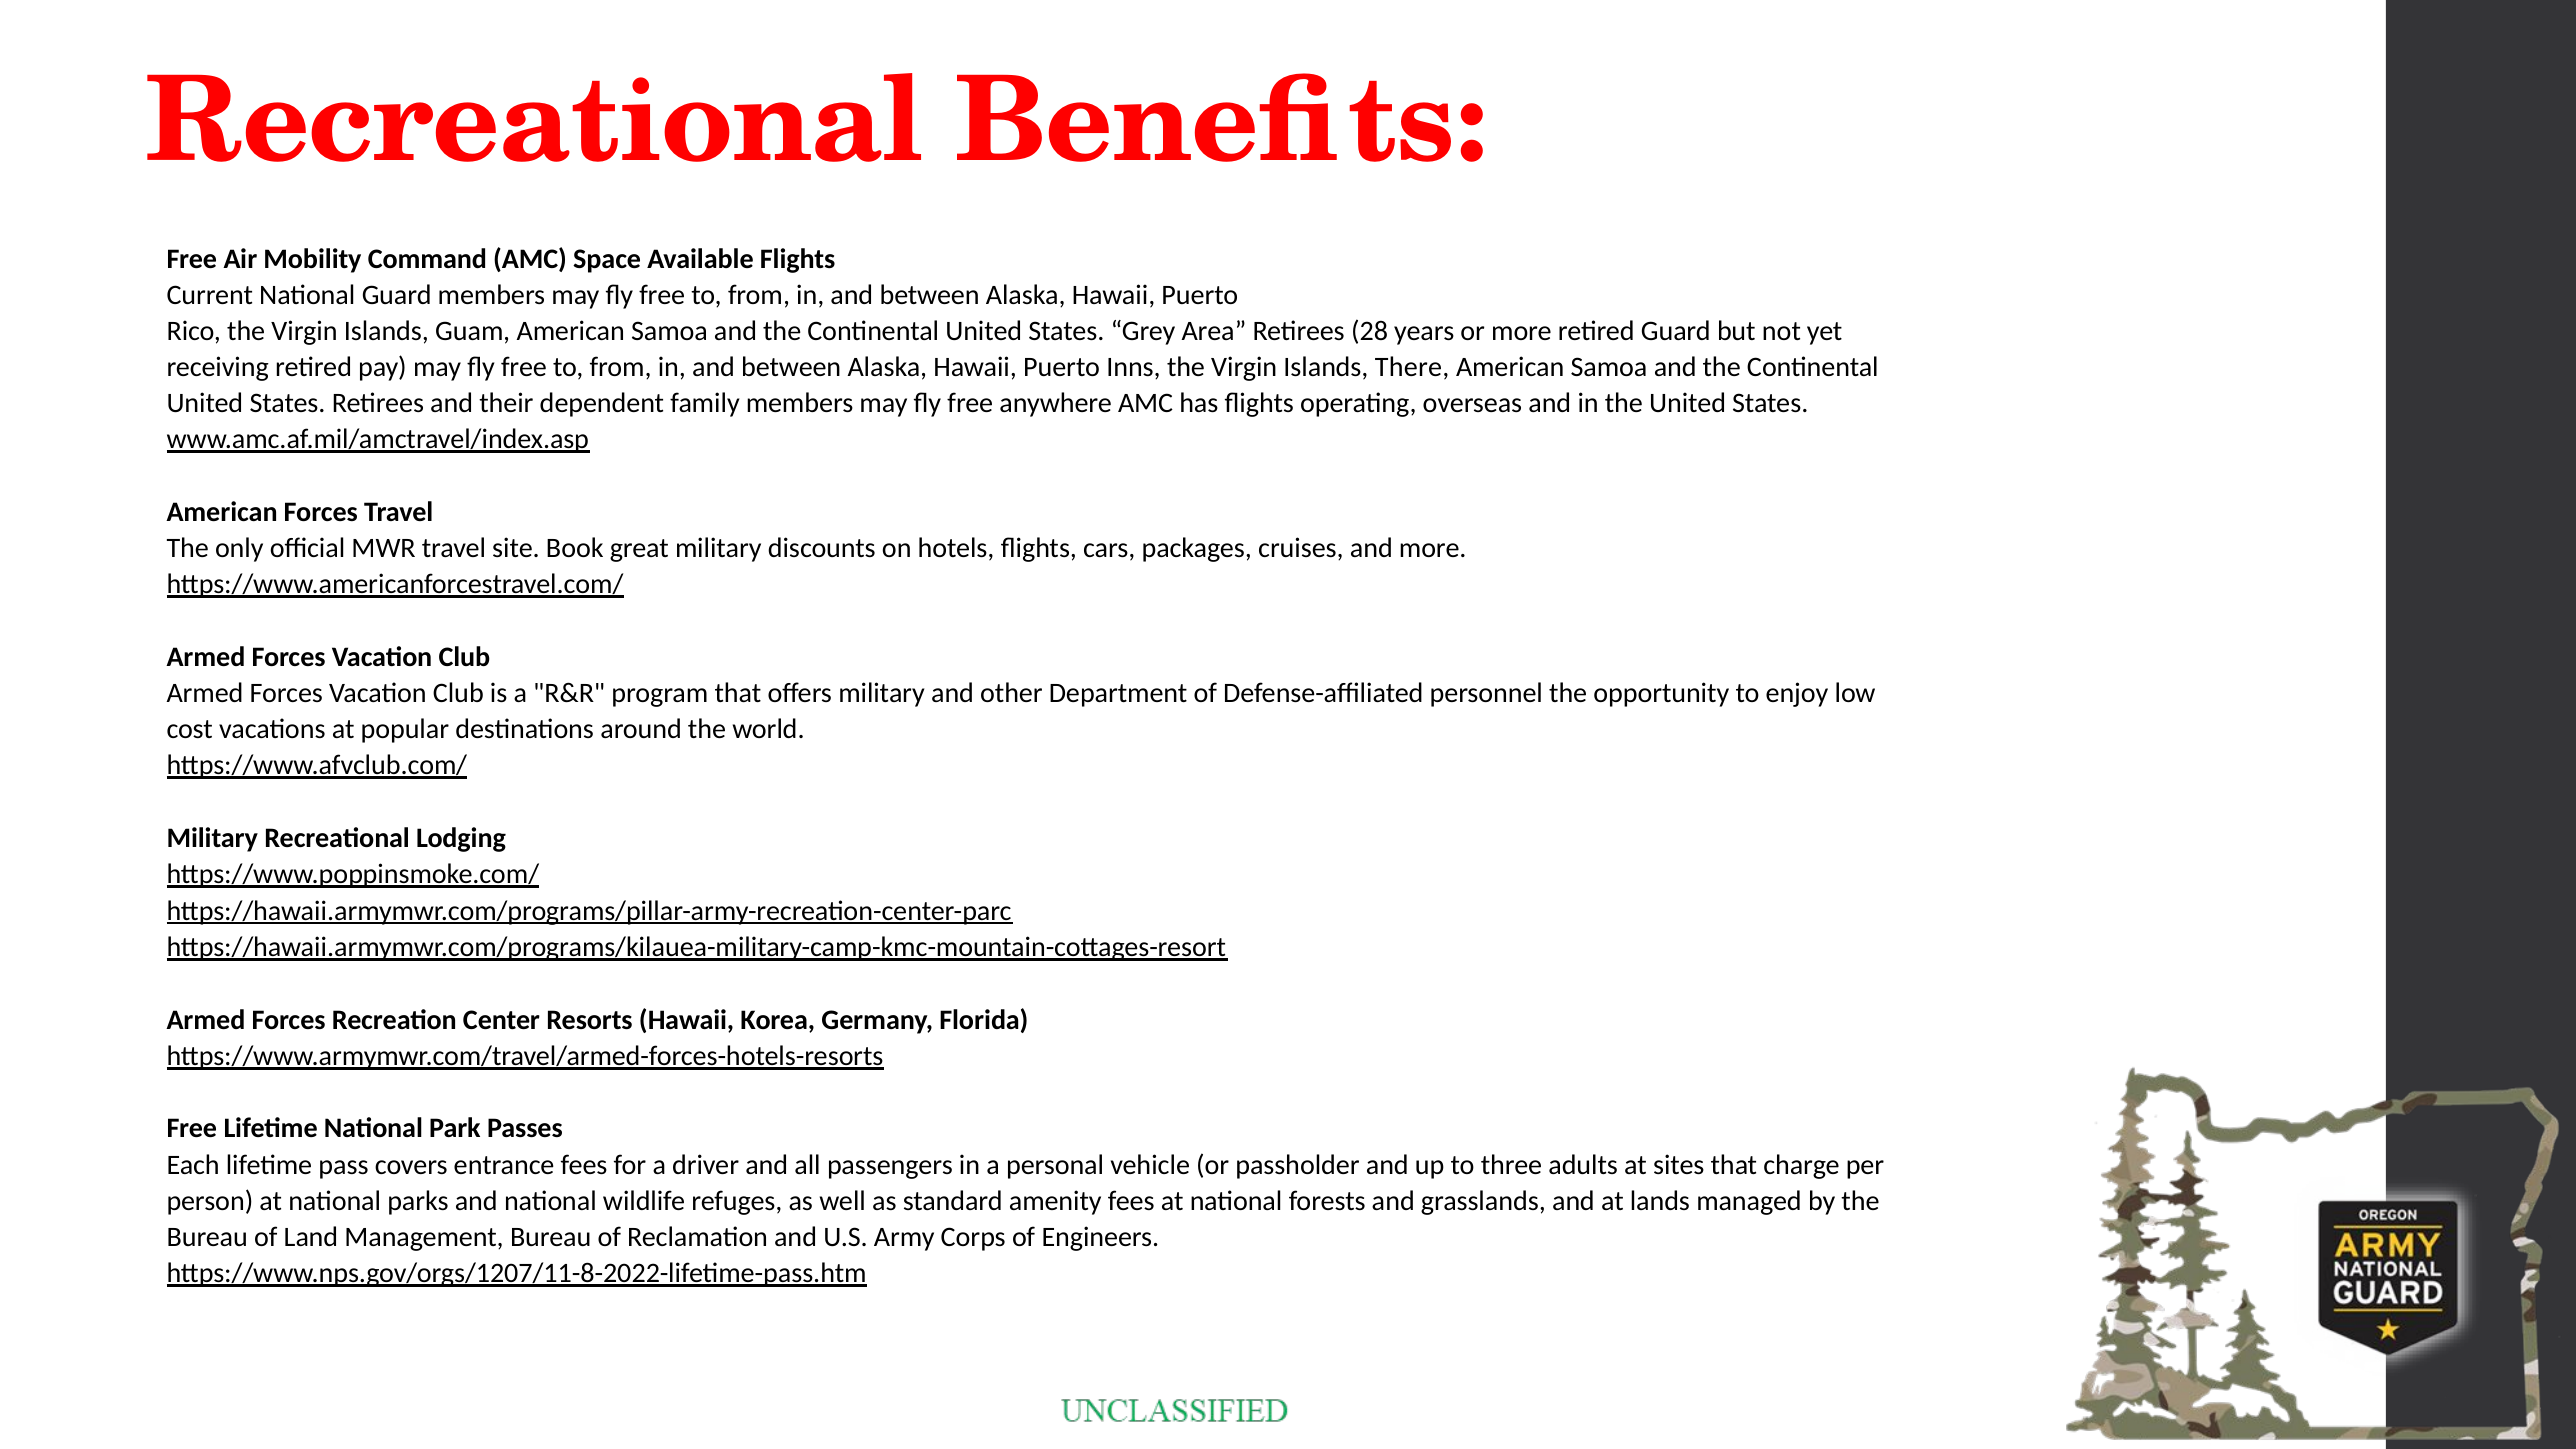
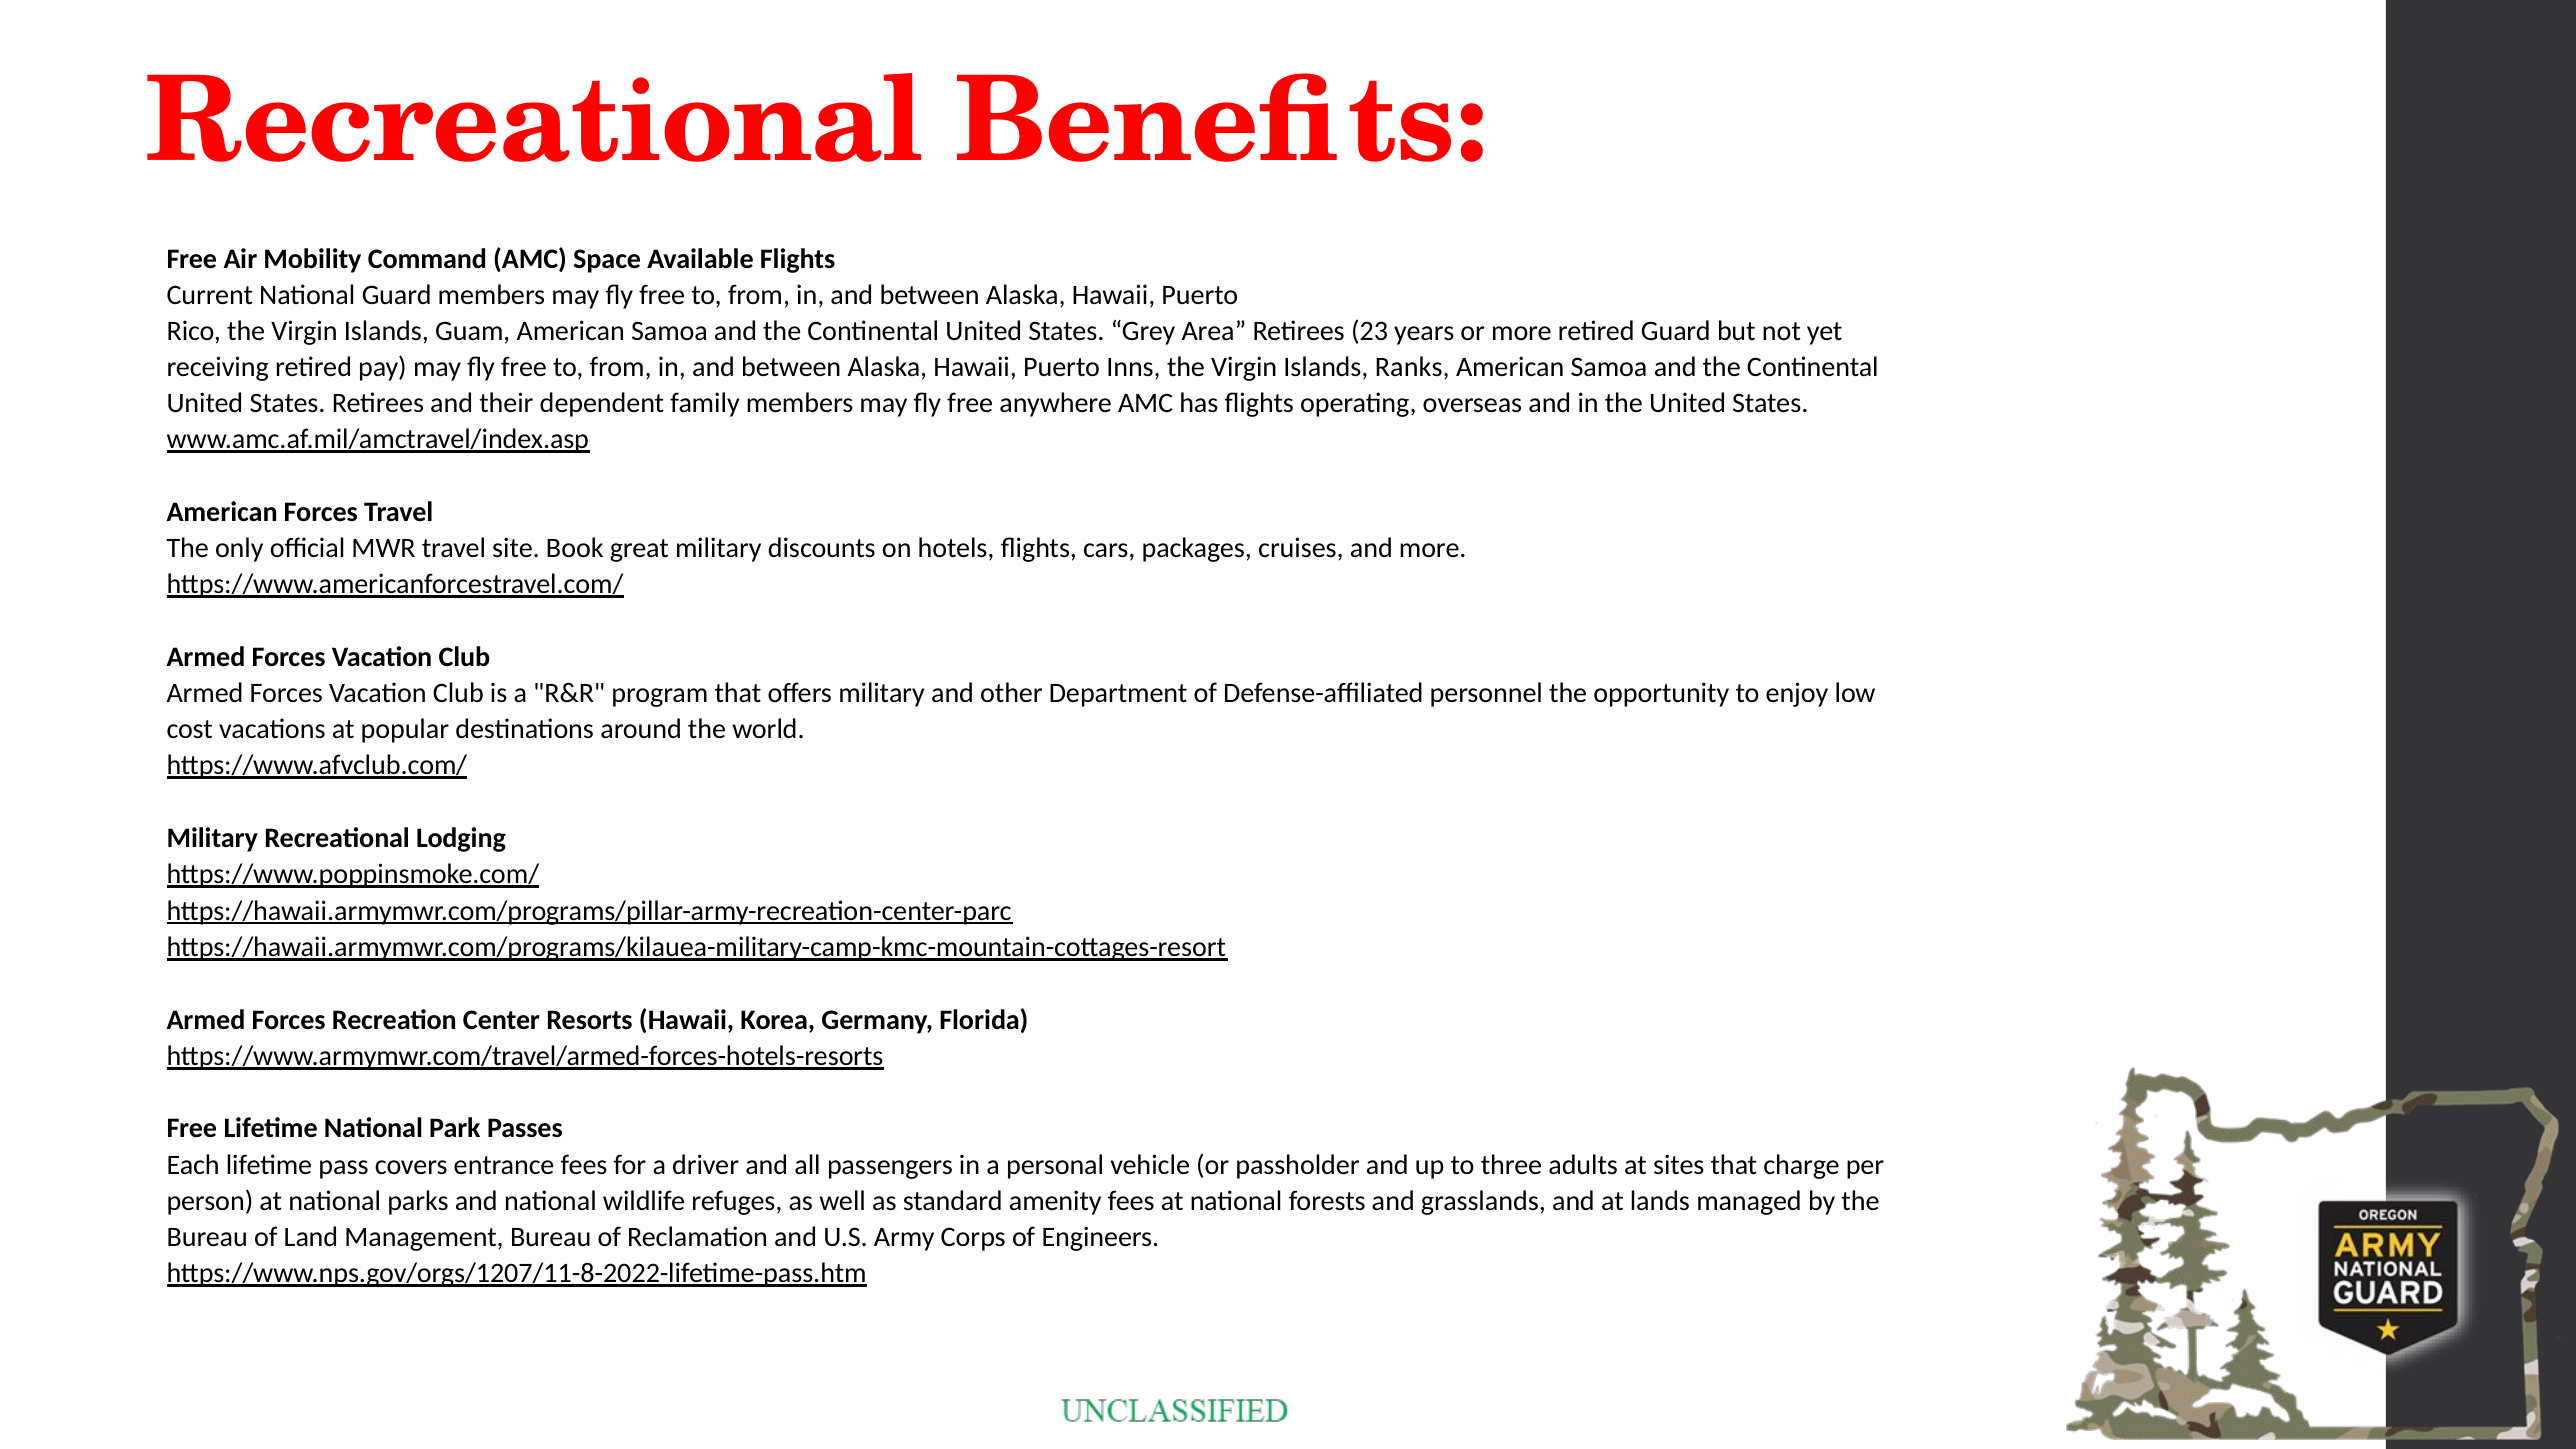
28: 28 -> 23
There: There -> Ranks
